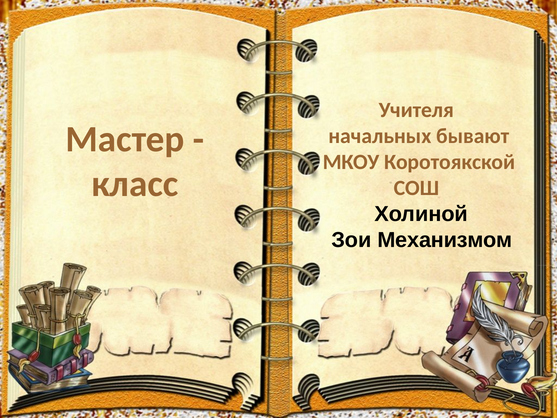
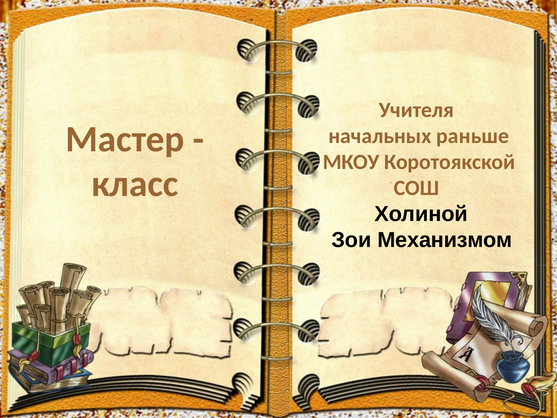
бывают: бывают -> раньше
